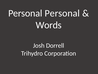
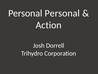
Words: Words -> Action
